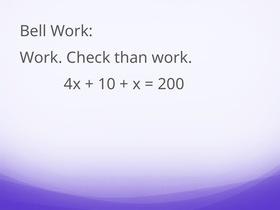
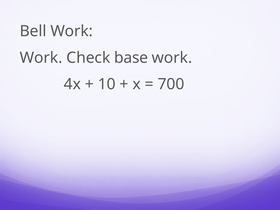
than: than -> base
200: 200 -> 700
